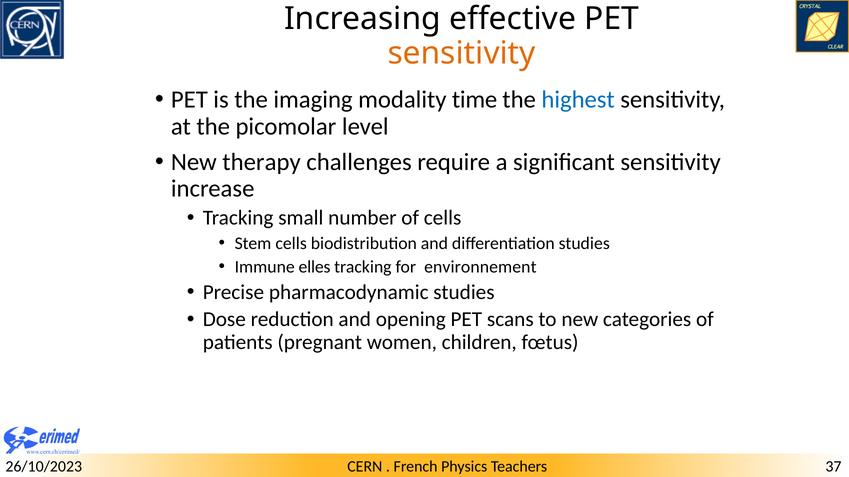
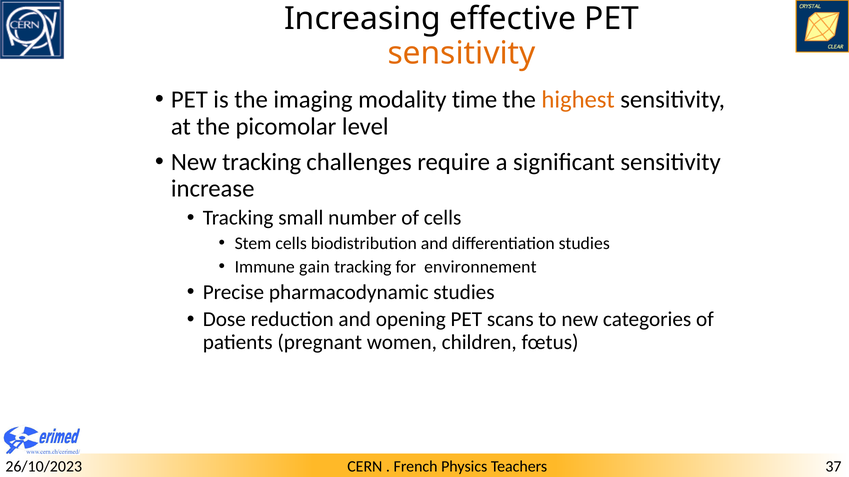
highest colour: blue -> orange
New therapy: therapy -> tracking
elles: elles -> gain
